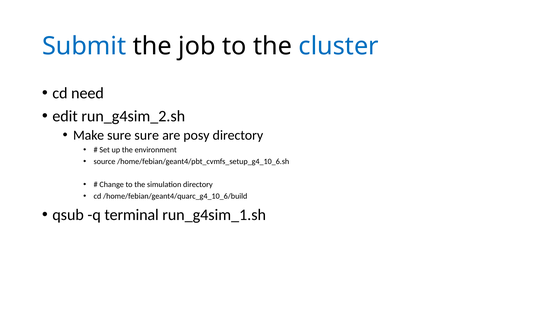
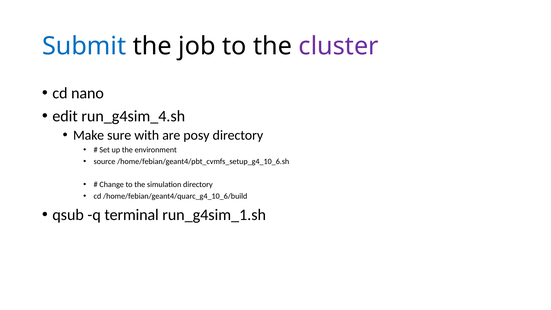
cluster colour: blue -> purple
need: need -> nano
run_g4sim_2.sh: run_g4sim_2.sh -> run_g4sim_4.sh
sure sure: sure -> with
